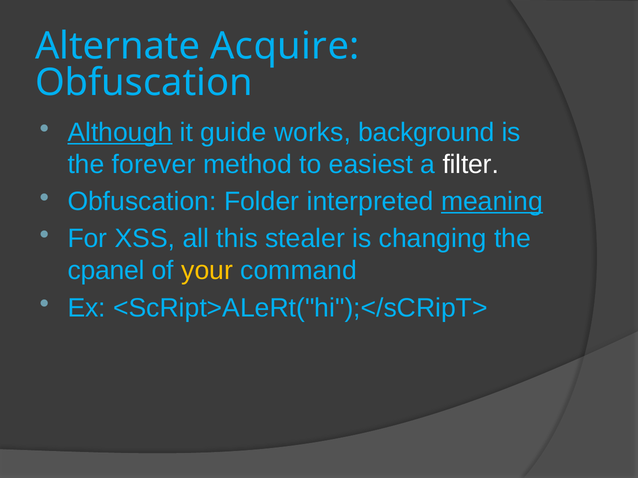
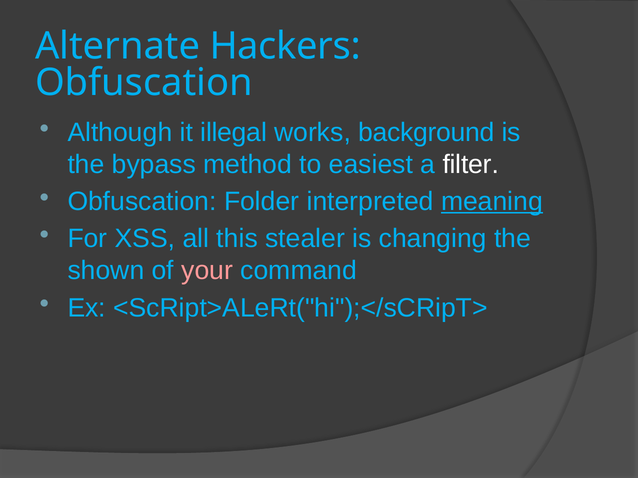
Acquire: Acquire -> Hackers
Although underline: present -> none
guide: guide -> illegal
forever: forever -> bypass
cpanel: cpanel -> shown
your colour: yellow -> pink
